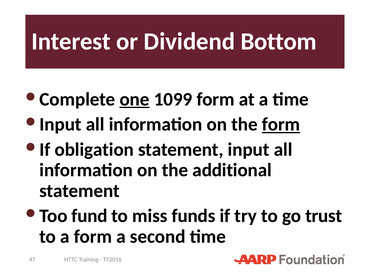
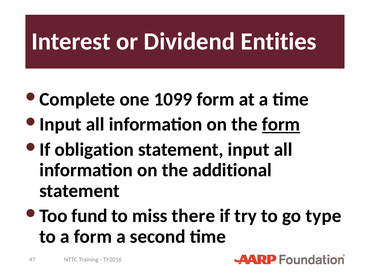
Bottom: Bottom -> Entities
one underline: present -> none
funds: funds -> there
trust: trust -> type
